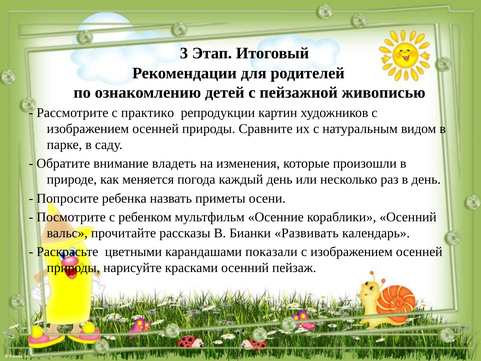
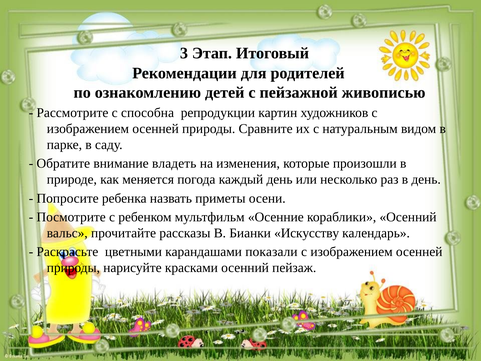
практико: практико -> способна
Развивать: Развивать -> Искусству
